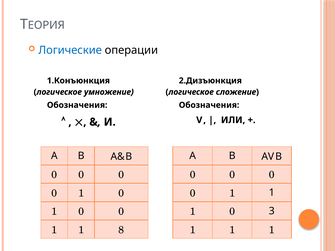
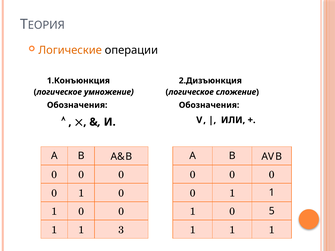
Логические colour: blue -> orange
3: 3 -> 5
8: 8 -> 3
